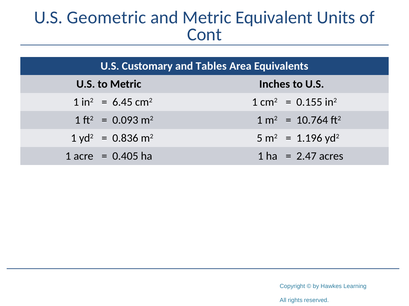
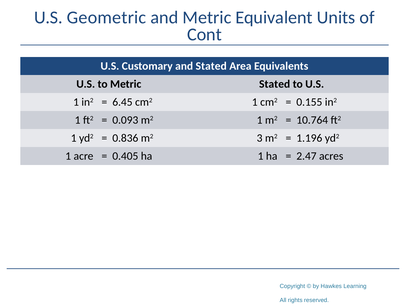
and Tables: Tables -> Stated
Metric Inches: Inches -> Stated
5: 5 -> 3
